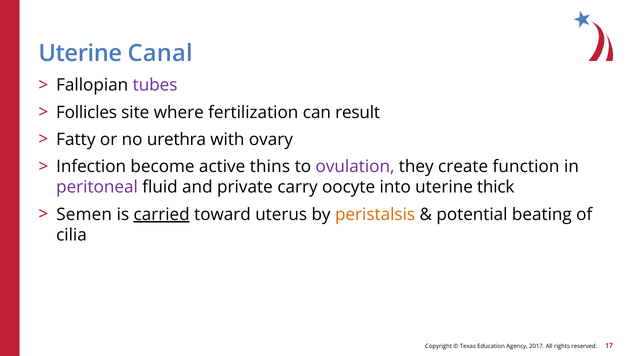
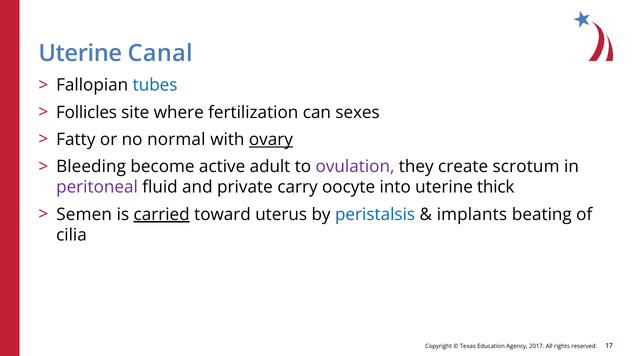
tubes colour: purple -> blue
result: result -> sexes
urethra: urethra -> normal
ovary underline: none -> present
Infection: Infection -> Bleeding
thins: thins -> adult
function: function -> scrotum
peristalsis colour: orange -> blue
potential: potential -> implants
